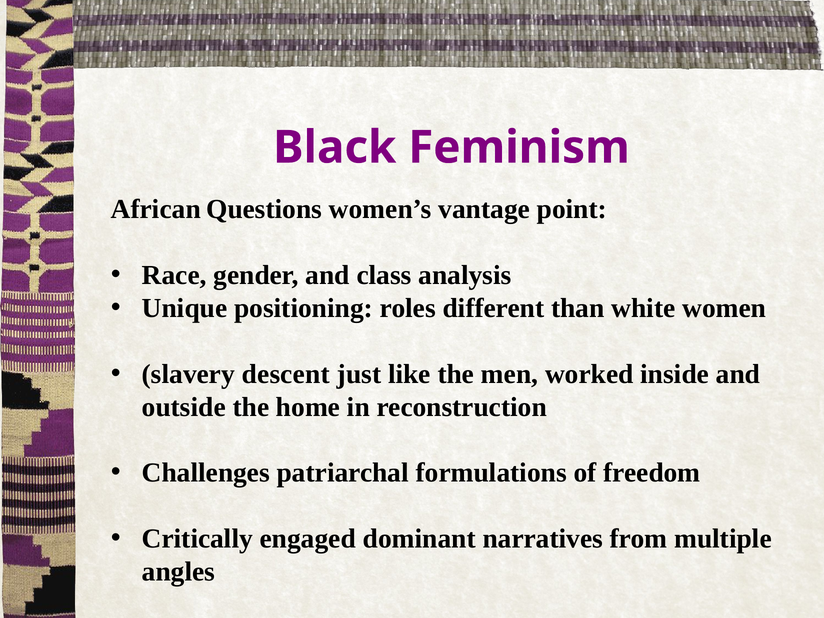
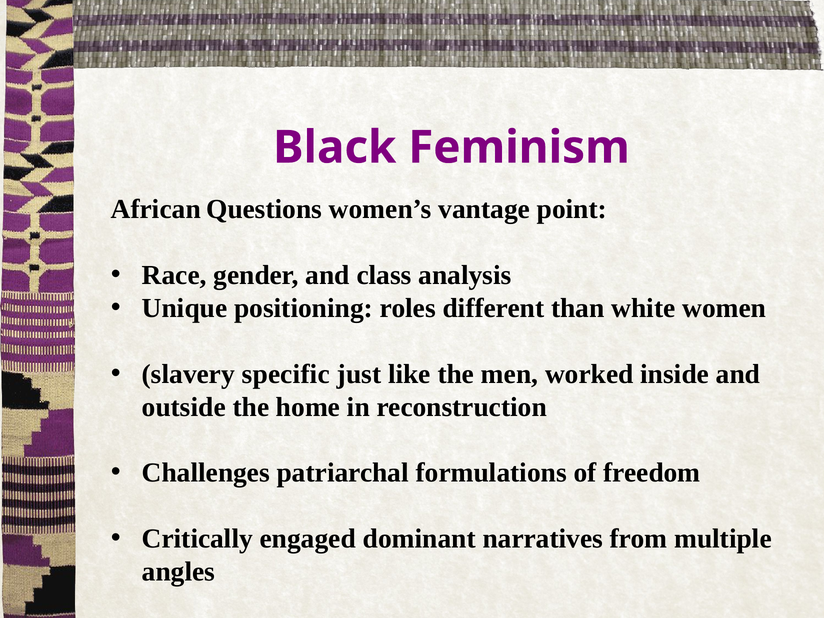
descent: descent -> specific
